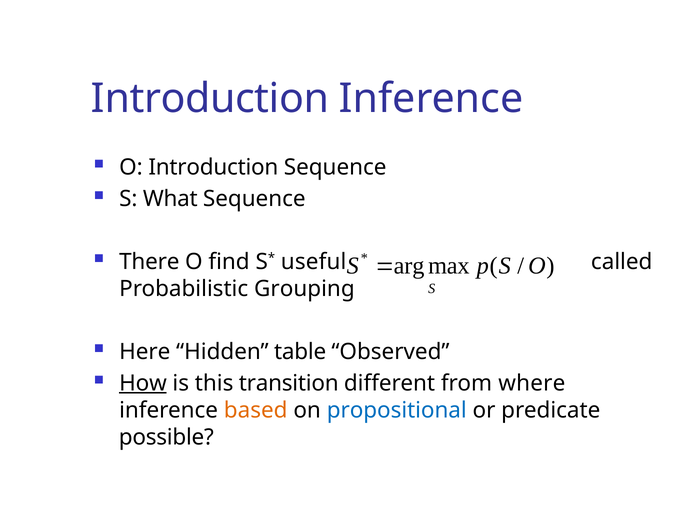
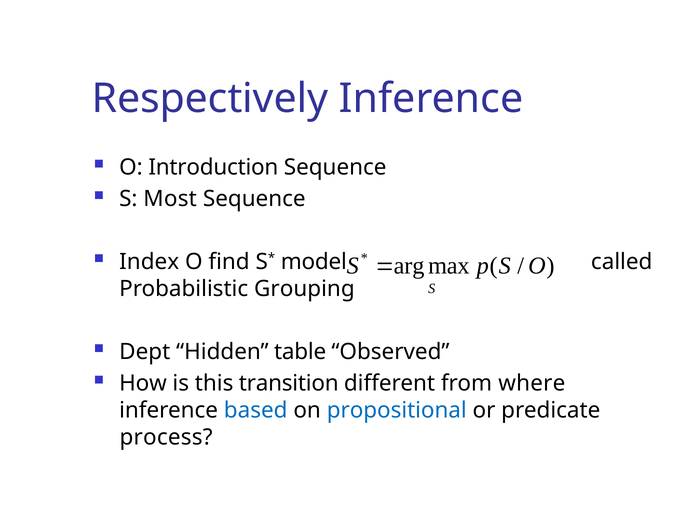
Introduction at (210, 98): Introduction -> Respectively
What: What -> Most
There: There -> Index
useful: useful -> model
Here: Here -> Dept
How underline: present -> none
based colour: orange -> blue
possible: possible -> process
